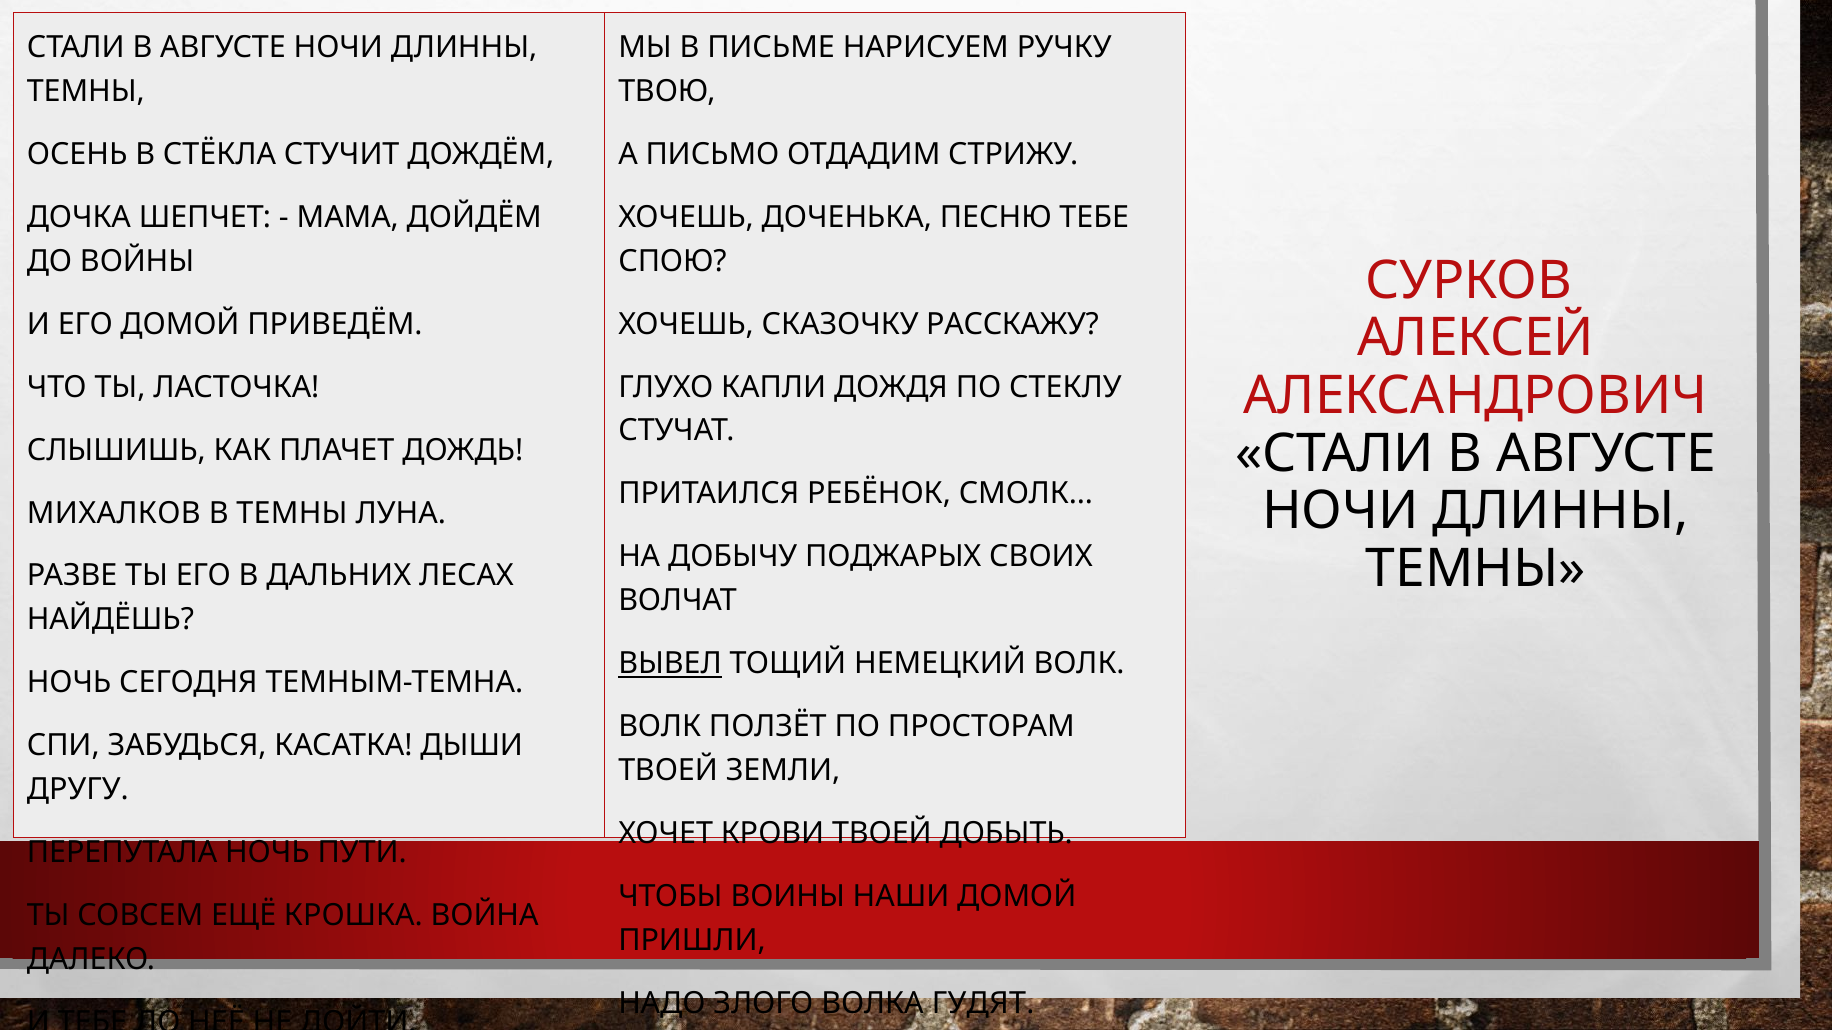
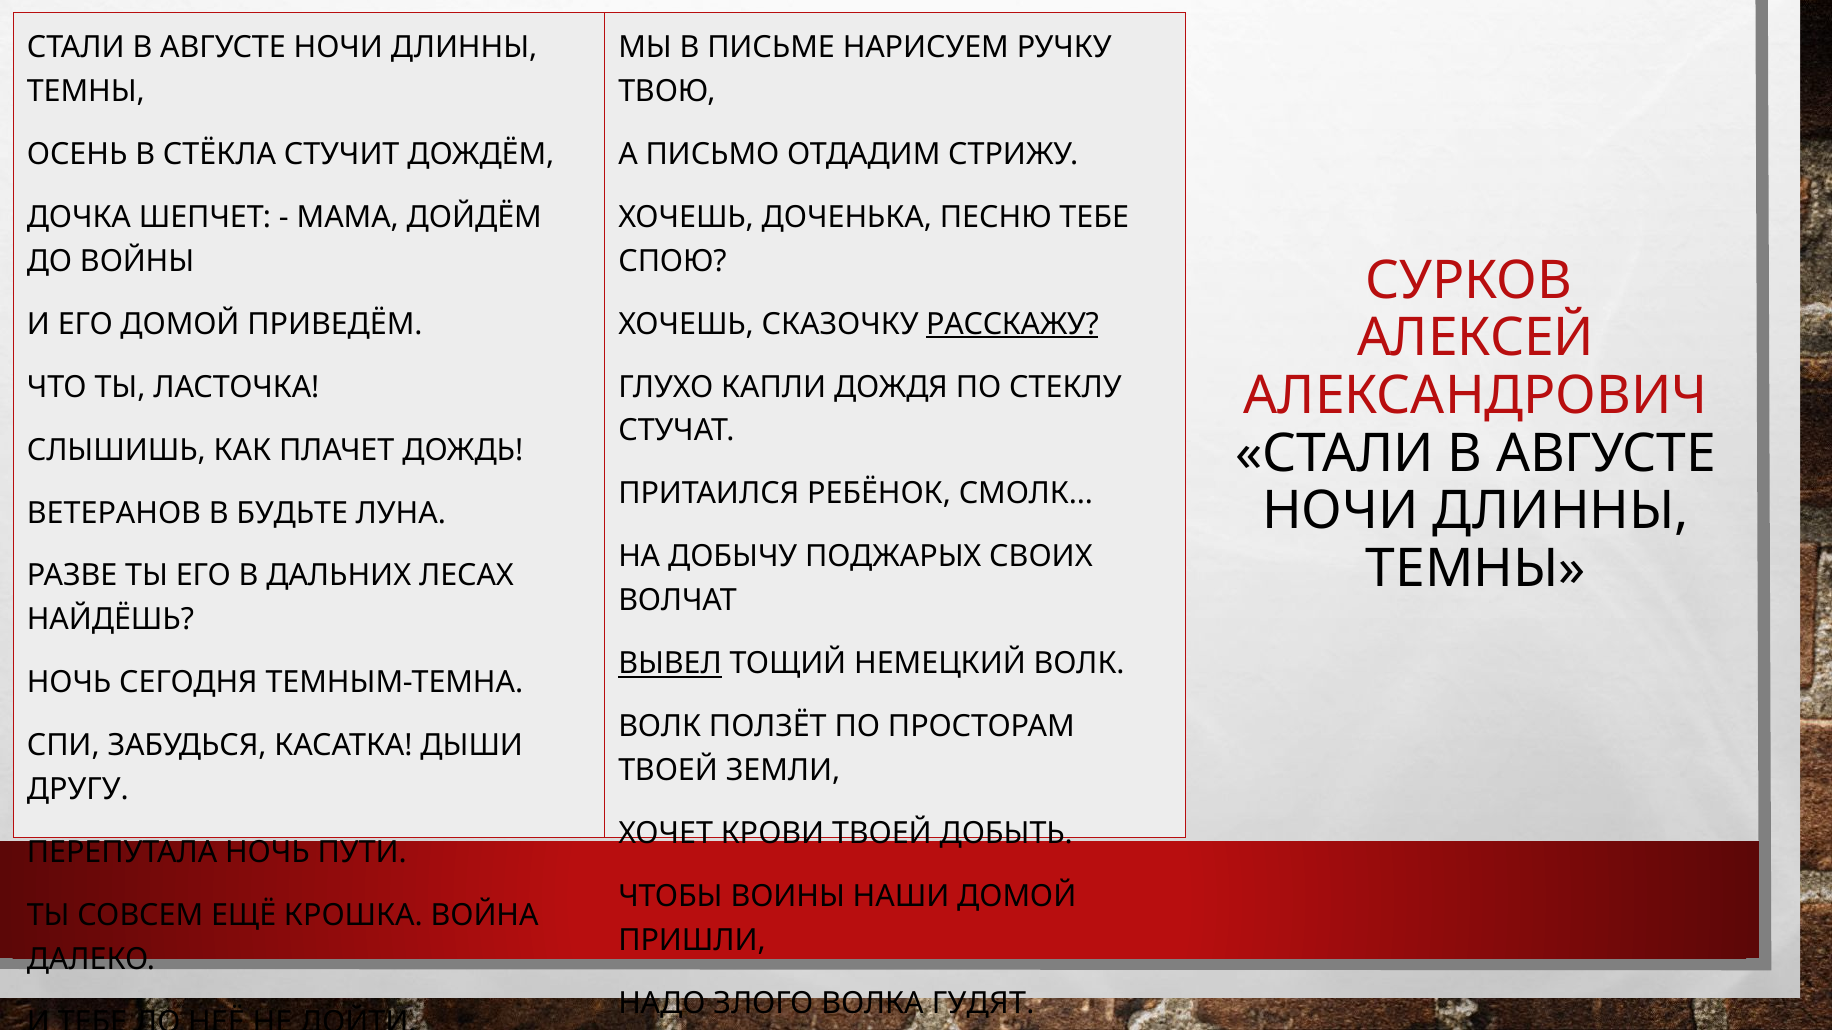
РАССКАЖУ underline: none -> present
МИХАЛКОВ: МИХАЛКОВ -> ВЕТЕРАНОВ
В ТЕМНЫ: ТЕМНЫ -> БУДЬТЕ
